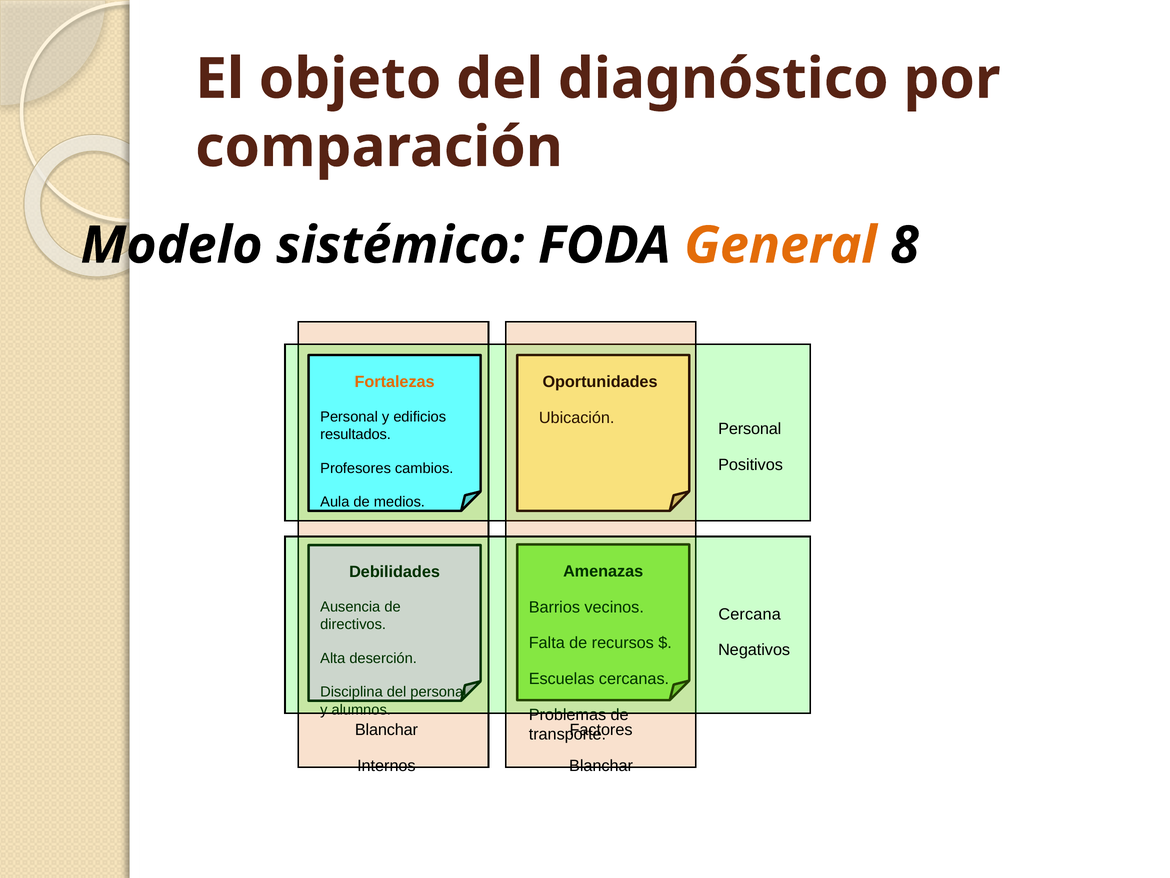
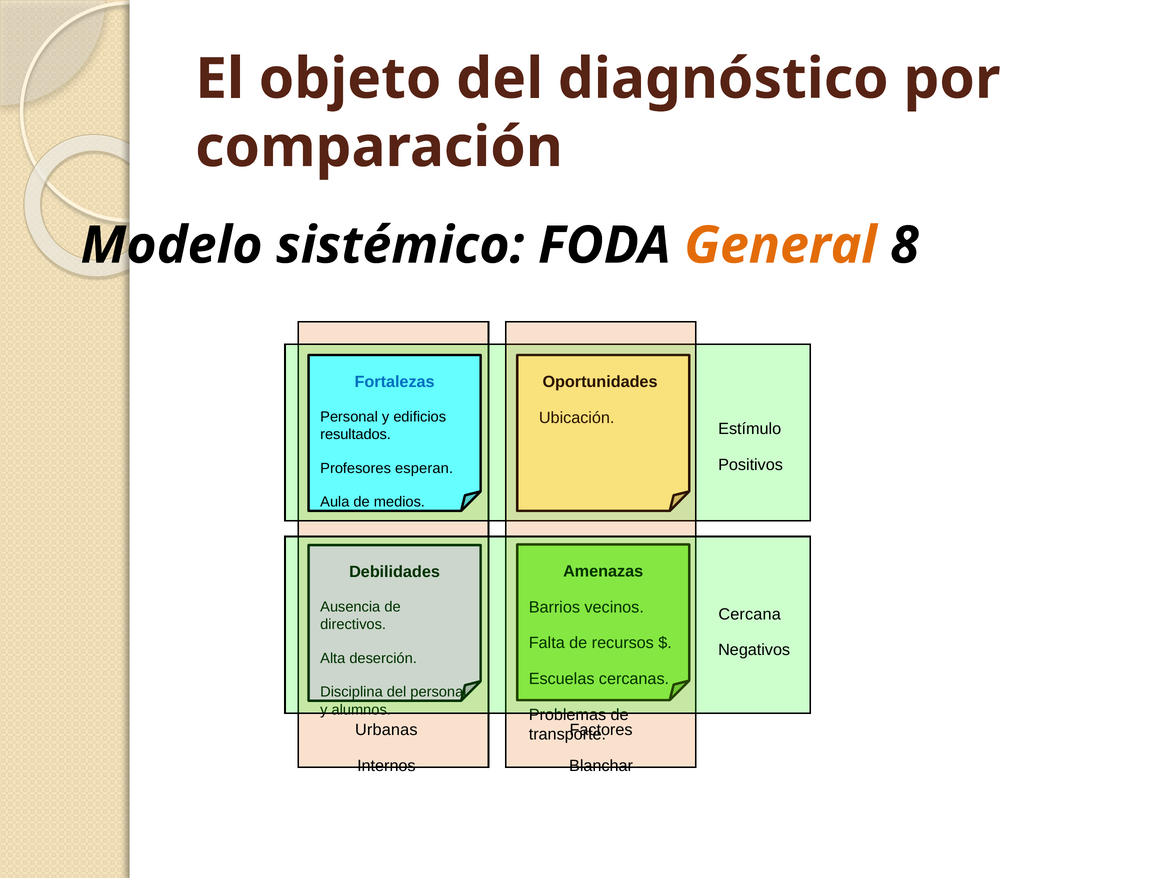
Fortalezas colour: orange -> blue
Personal at (750, 429): Personal -> Estímulo
cambios: cambios -> esperan
Blanchar at (386, 730): Blanchar -> Urbanas
